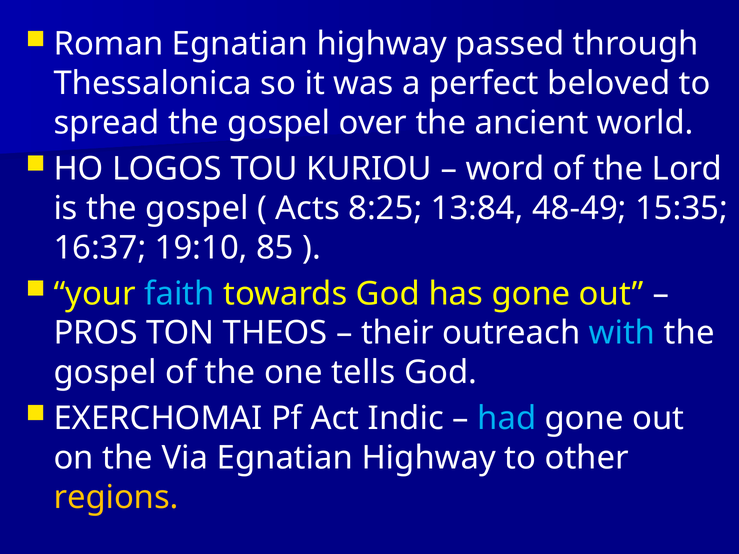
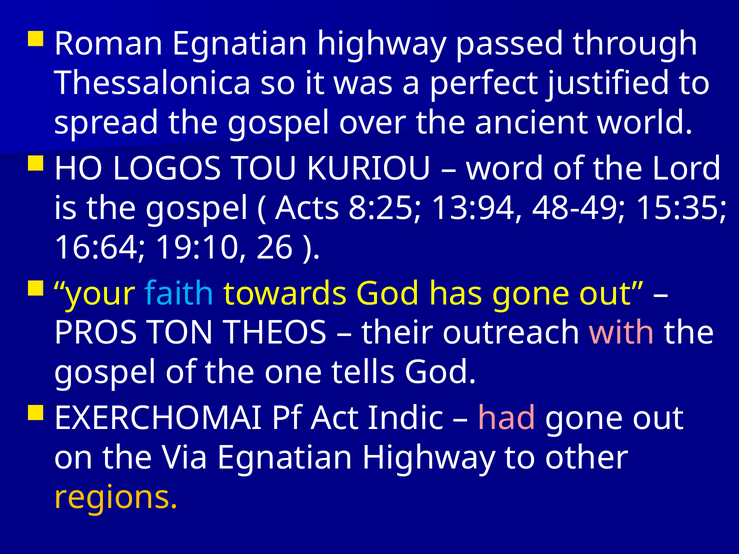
beloved: beloved -> justified
13:84: 13:84 -> 13:94
16:37: 16:37 -> 16:64
85: 85 -> 26
with colour: light blue -> pink
had colour: light blue -> pink
